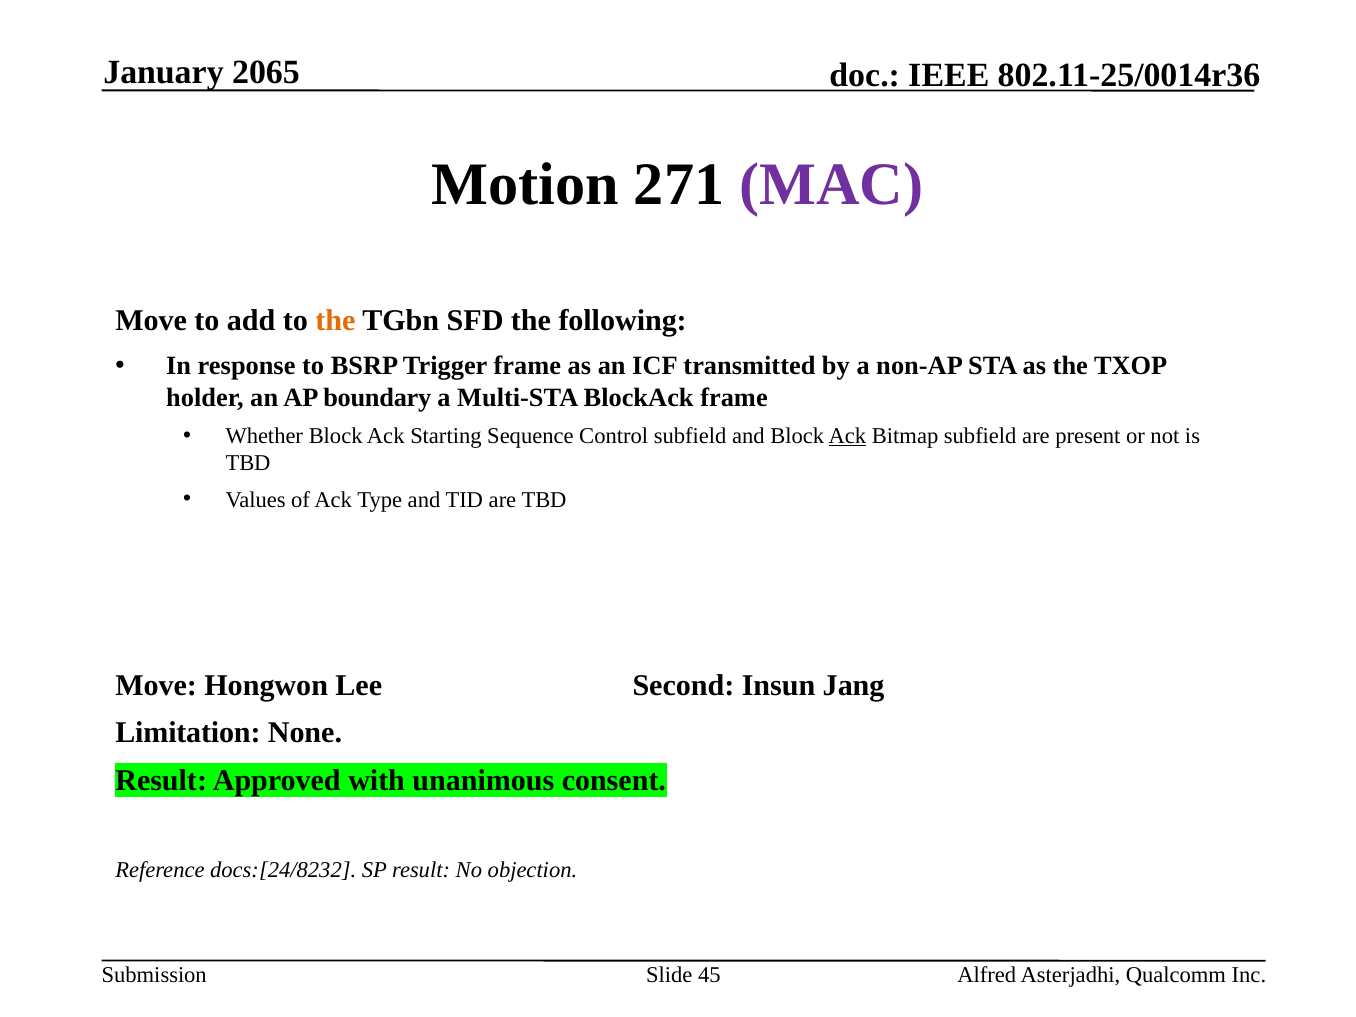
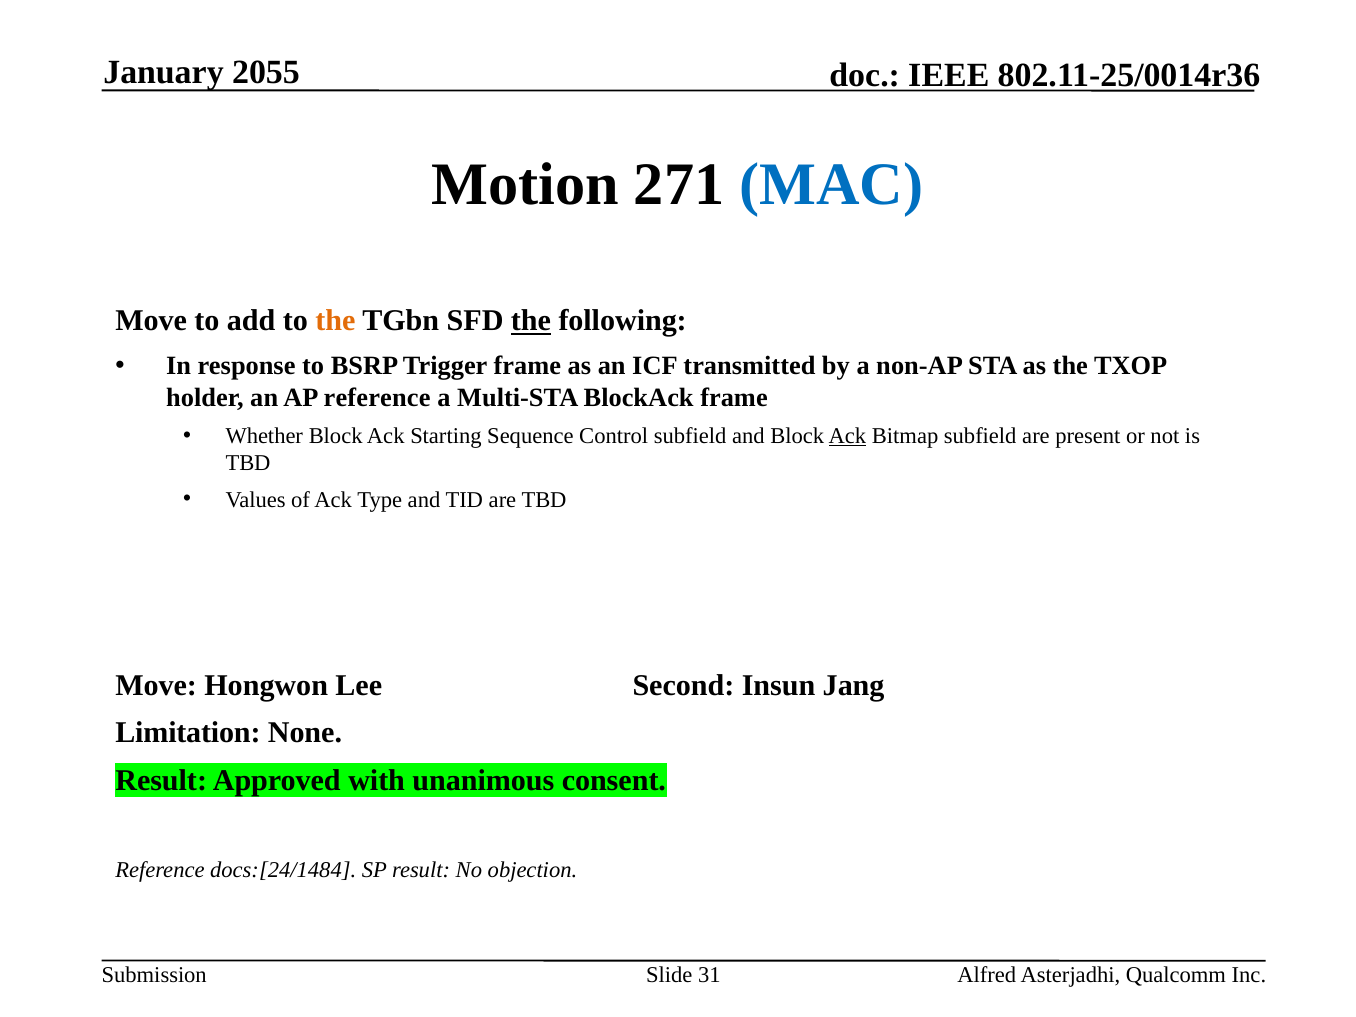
2065: 2065 -> 2055
MAC colour: purple -> blue
the at (531, 321) underline: none -> present
AP boundary: boundary -> reference
docs:[24/8232: docs:[24/8232 -> docs:[24/1484
45: 45 -> 31
